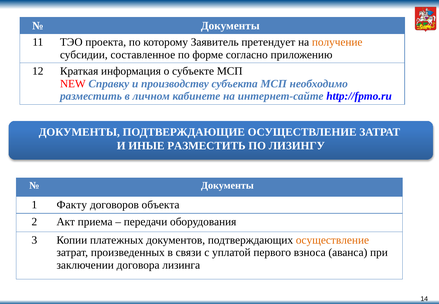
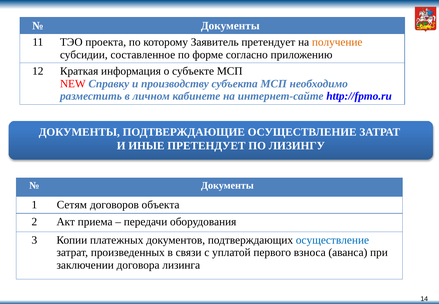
ИНЫЕ РАЗМЕСТИТЬ: РАЗМЕСТИТЬ -> ПРЕТЕНДУЕТ
Факту: Факту -> Сетям
осуществление at (332, 240) colour: orange -> blue
